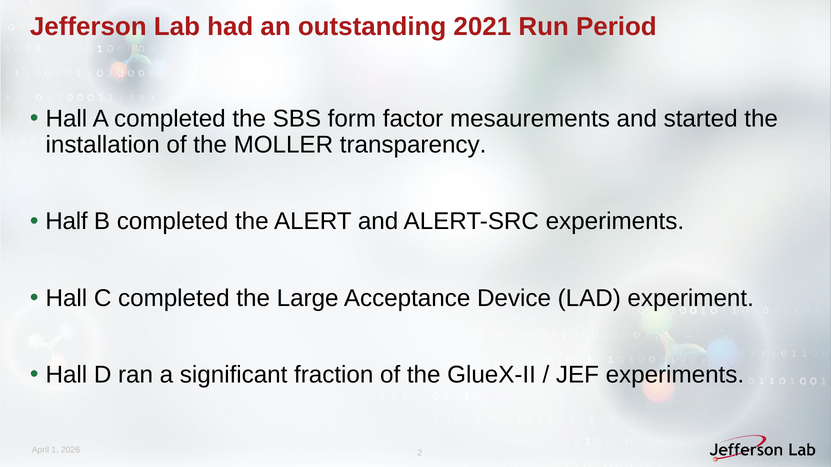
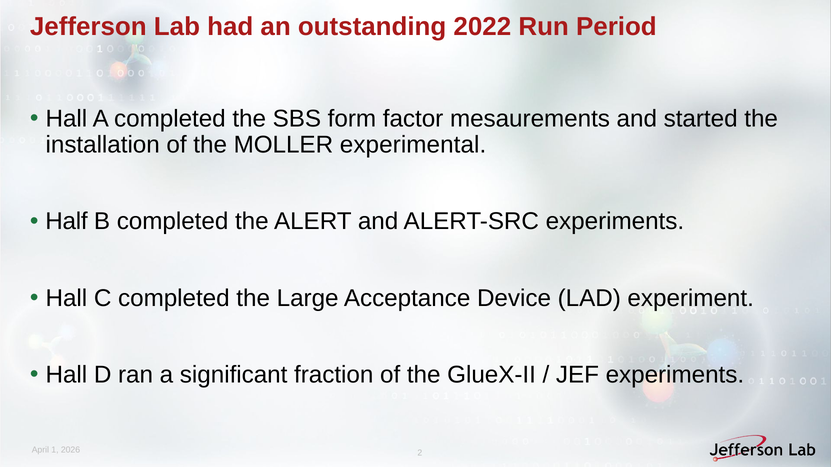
2021: 2021 -> 2022
transparency: transparency -> experimental
